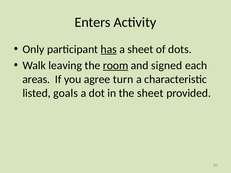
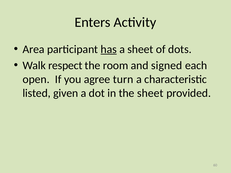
Only: Only -> Area
leaving: leaving -> respect
room underline: present -> none
areas: areas -> open
goals: goals -> given
